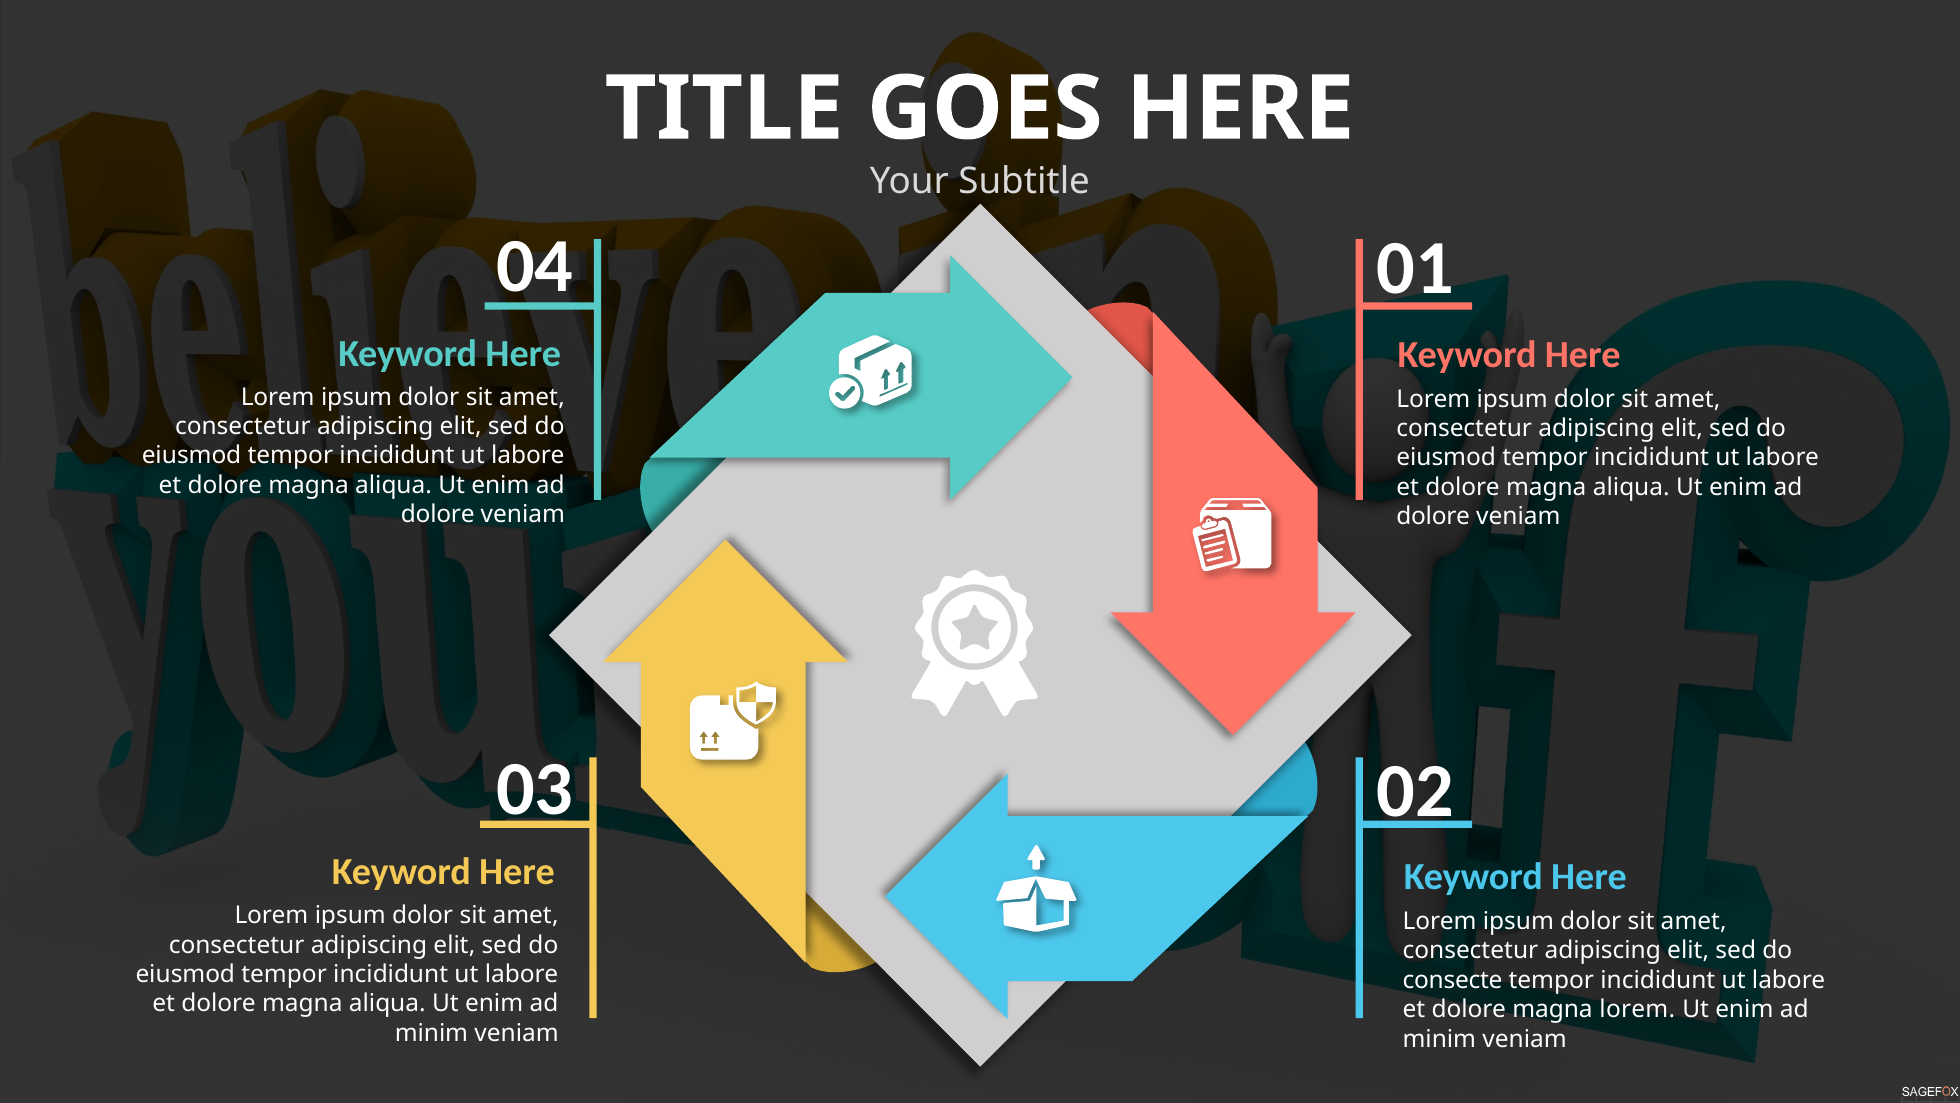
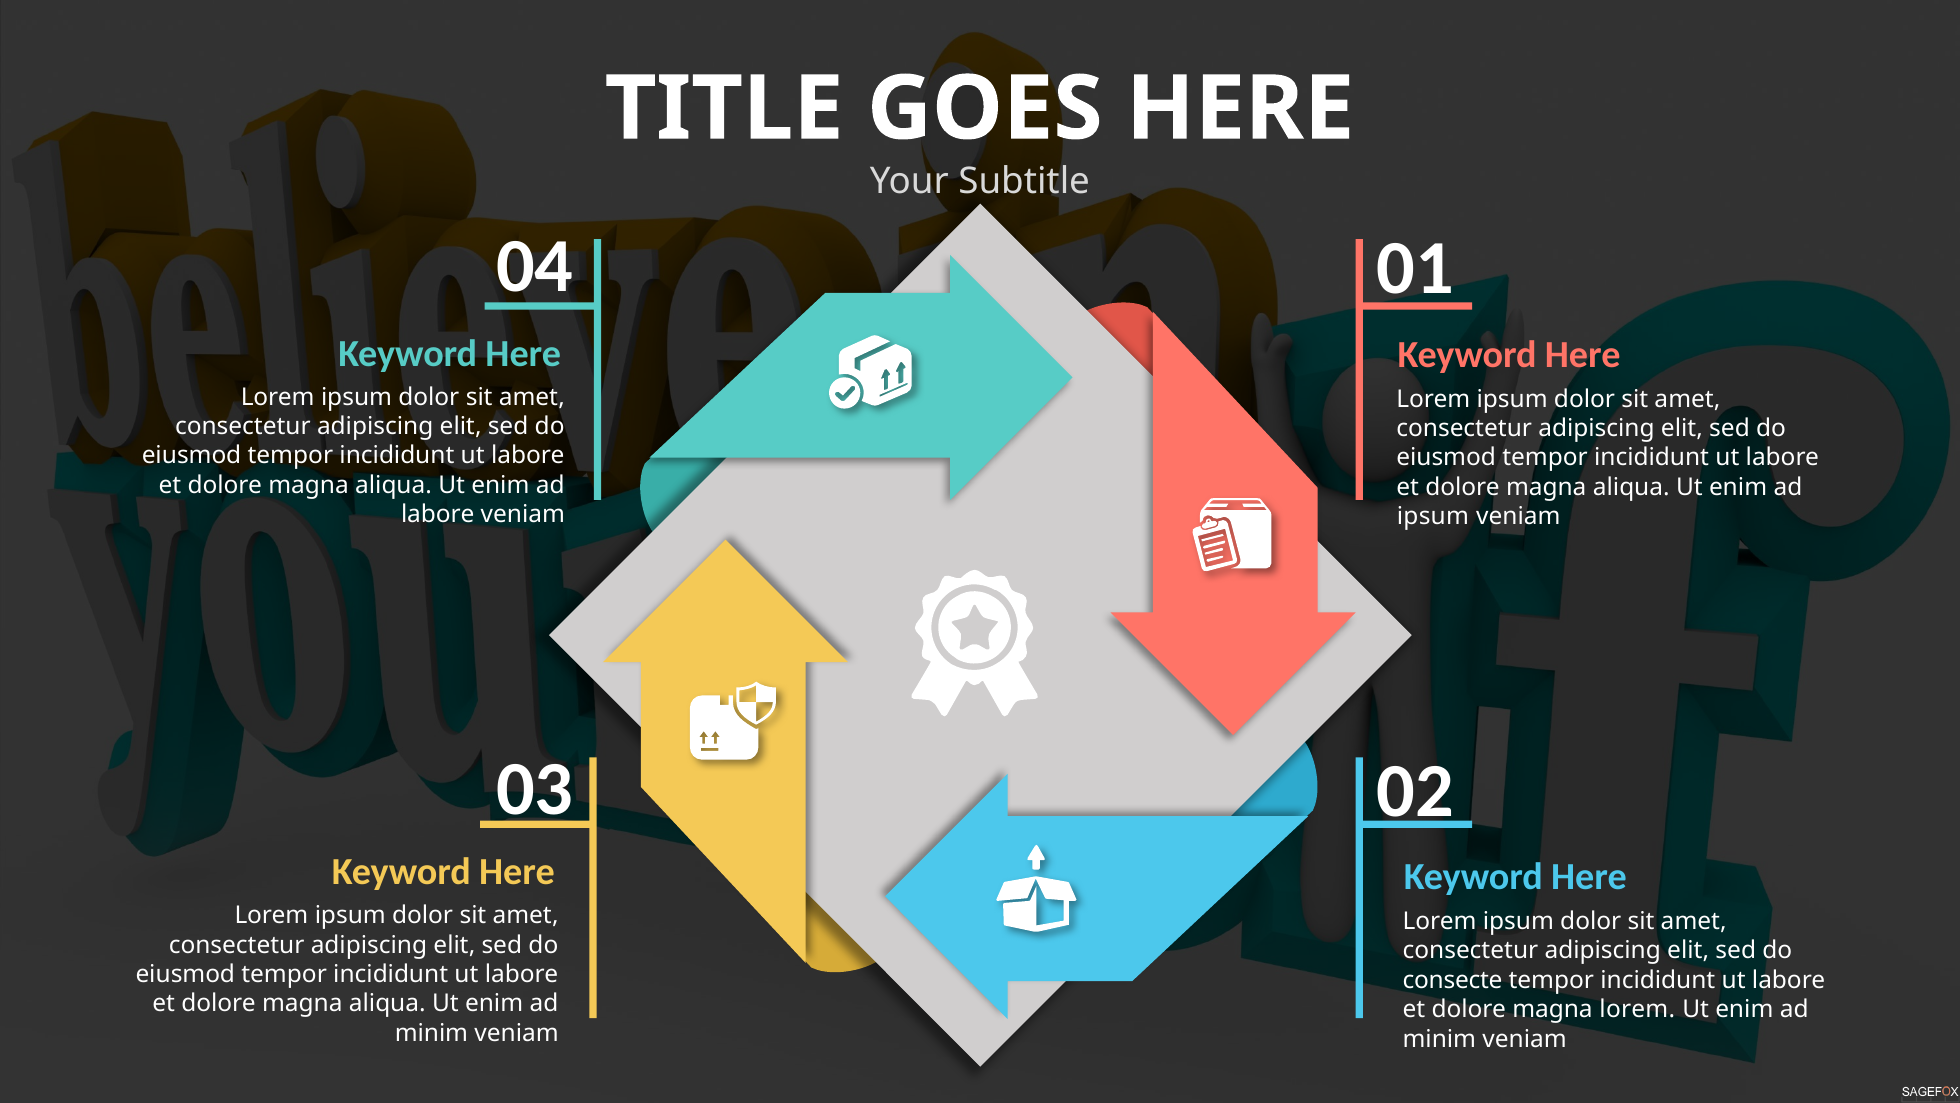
dolore at (438, 514): dolore -> labore
dolore at (1433, 516): dolore -> ipsum
